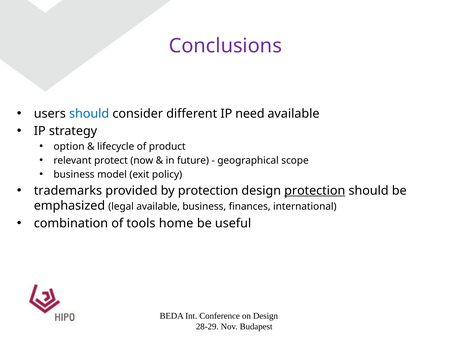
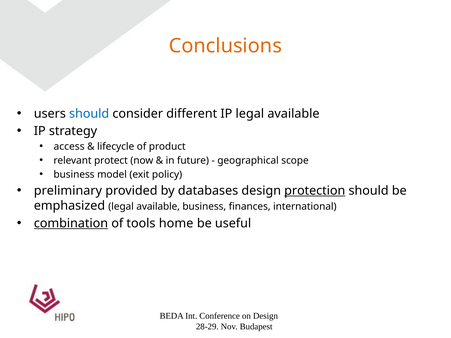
Conclusions colour: purple -> orange
IP need: need -> legal
option: option -> access
trademarks: trademarks -> preliminary
by protection: protection -> databases
combination underline: none -> present
